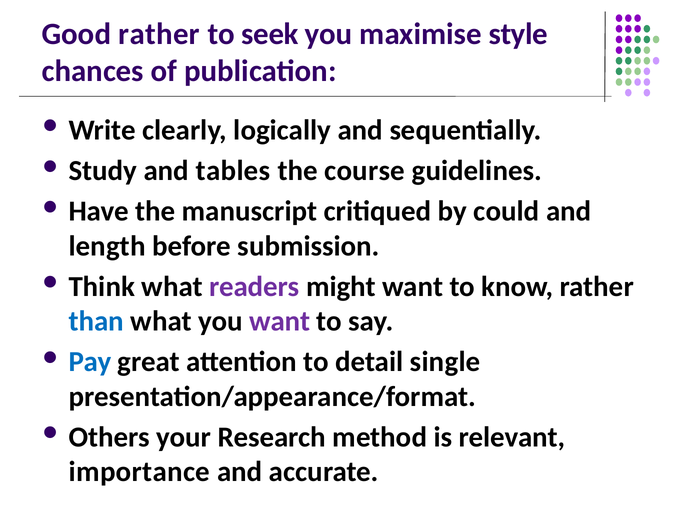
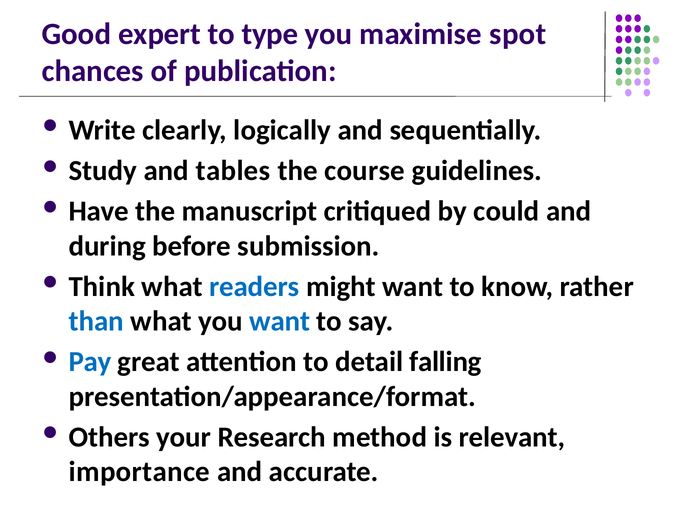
Good rather: rather -> expert
seek: seek -> type
style: style -> spot
length: length -> during
readers colour: purple -> blue
want at (280, 321) colour: purple -> blue
single: single -> falling
